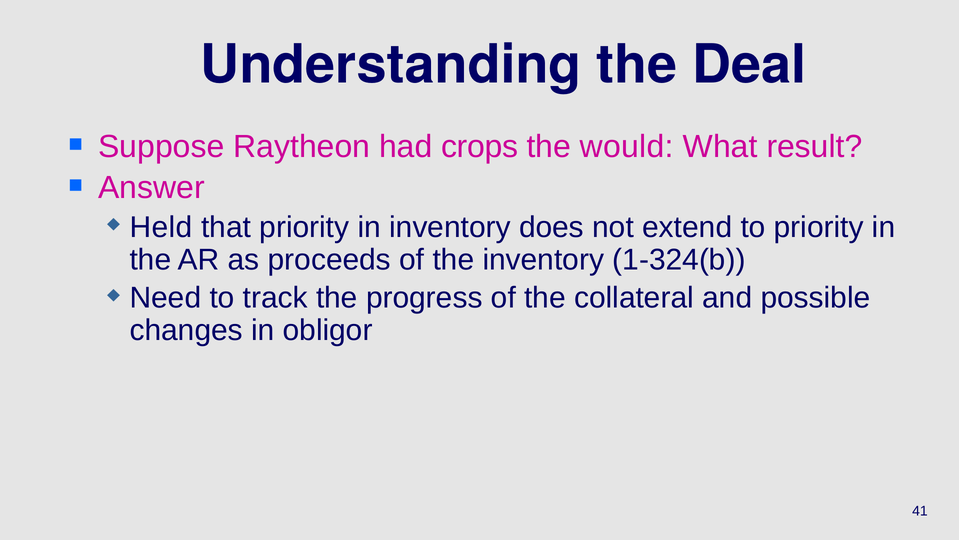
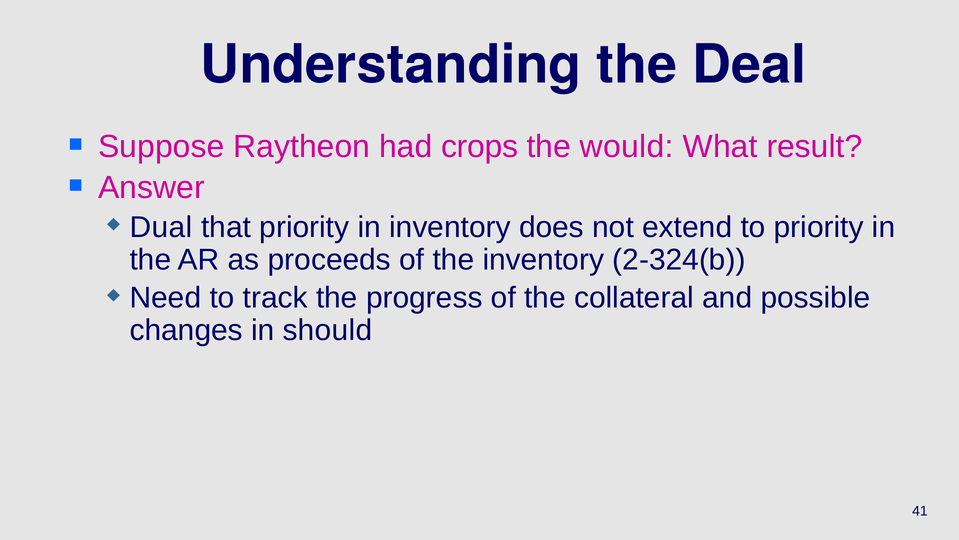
Held: Held -> Dual
1-324(b: 1-324(b -> 2-324(b
obligor: obligor -> should
